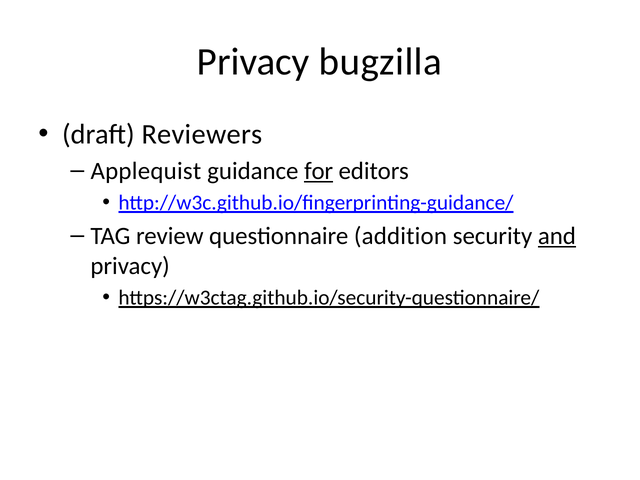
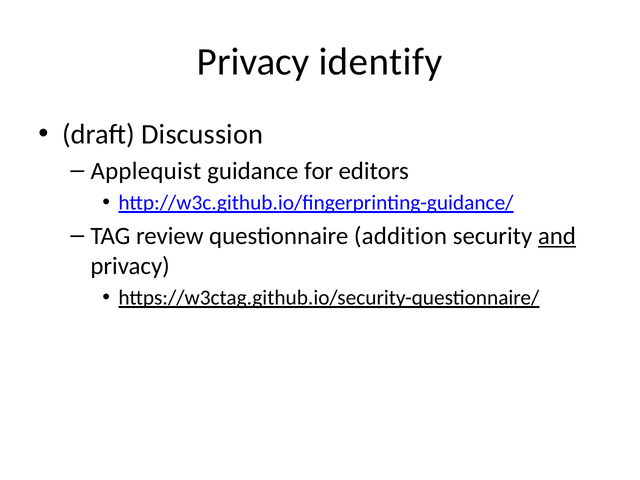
bugzilla: bugzilla -> identify
Reviewers: Reviewers -> Discussion
for underline: present -> none
